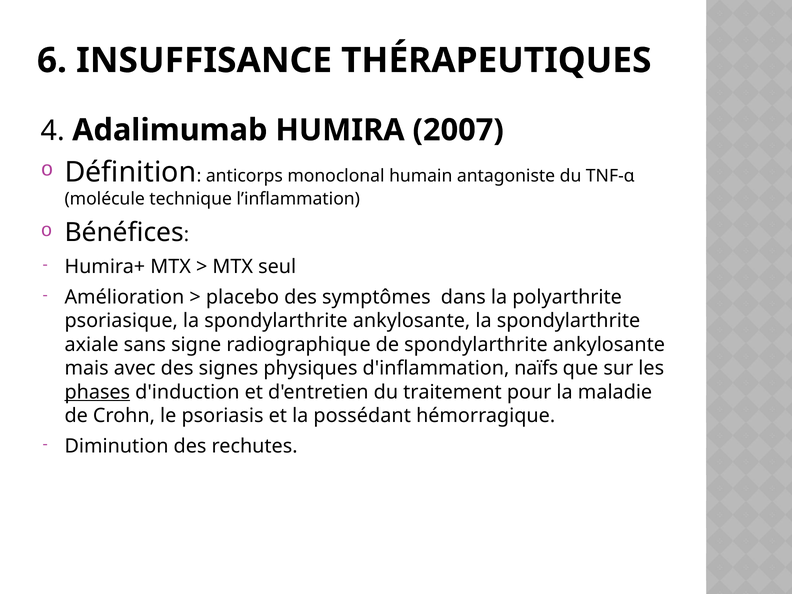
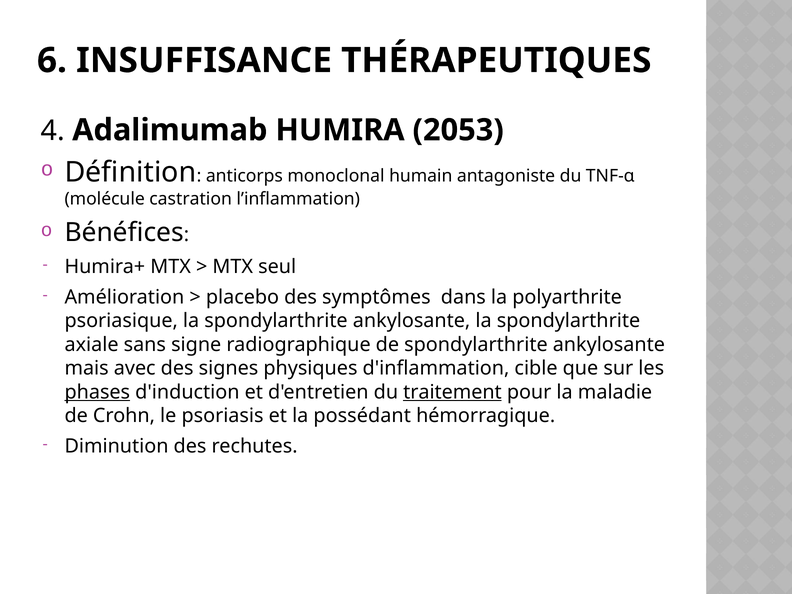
2007: 2007 -> 2053
technique: technique -> castration
naïfs: naïfs -> cible
traitement underline: none -> present
